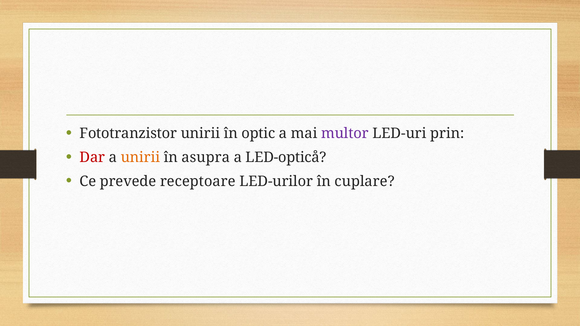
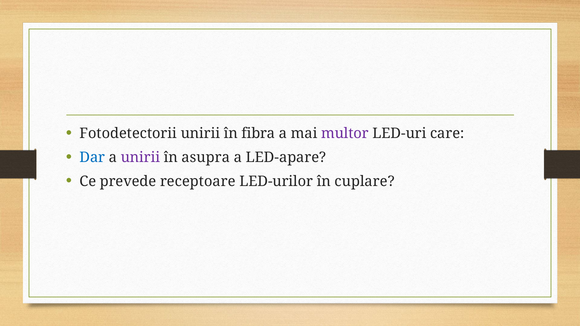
Fototranzistor: Fototranzistor -> Fotodetectorii
optic: optic -> fibra
prin: prin -> care
Dar colour: red -> blue
unirii at (140, 157) colour: orange -> purple
LED-opticå: LED-opticå -> LED-apare
